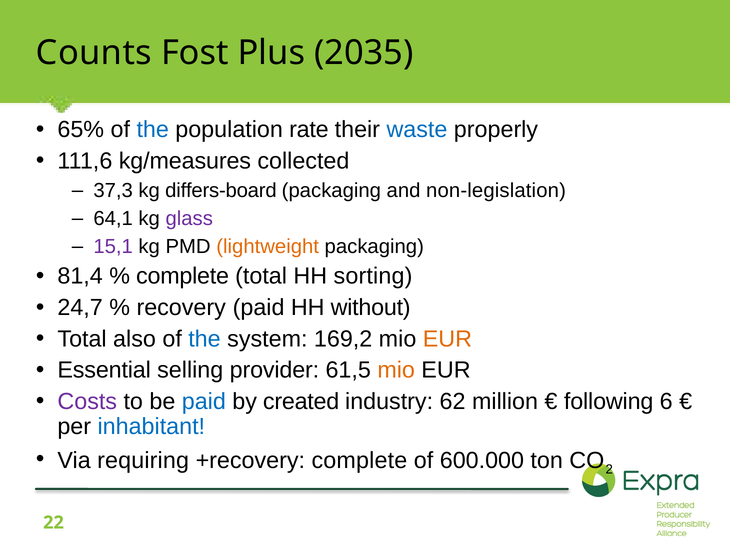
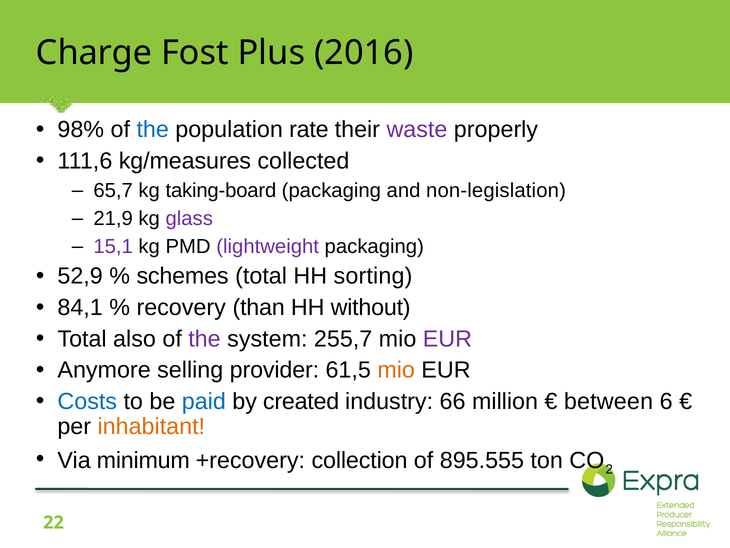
Counts: Counts -> Charge
2035: 2035 -> 2016
65%: 65% -> 98%
waste colour: blue -> purple
37,3: 37,3 -> 65,7
differs-board: differs-board -> taking-board
64,1: 64,1 -> 21,9
lightweight colour: orange -> purple
81,4: 81,4 -> 52,9
complete at (183, 276): complete -> schemes
24,7: 24,7 -> 84,1
recovery paid: paid -> than
the at (204, 339) colour: blue -> purple
169,2: 169,2 -> 255,7
EUR at (447, 339) colour: orange -> purple
Essential: Essential -> Anymore
Costs colour: purple -> blue
62: 62 -> 66
following: following -> between
inhabitant colour: blue -> orange
requiring: requiring -> minimum
+recovery complete: complete -> collection
600.000: 600.000 -> 895.555
